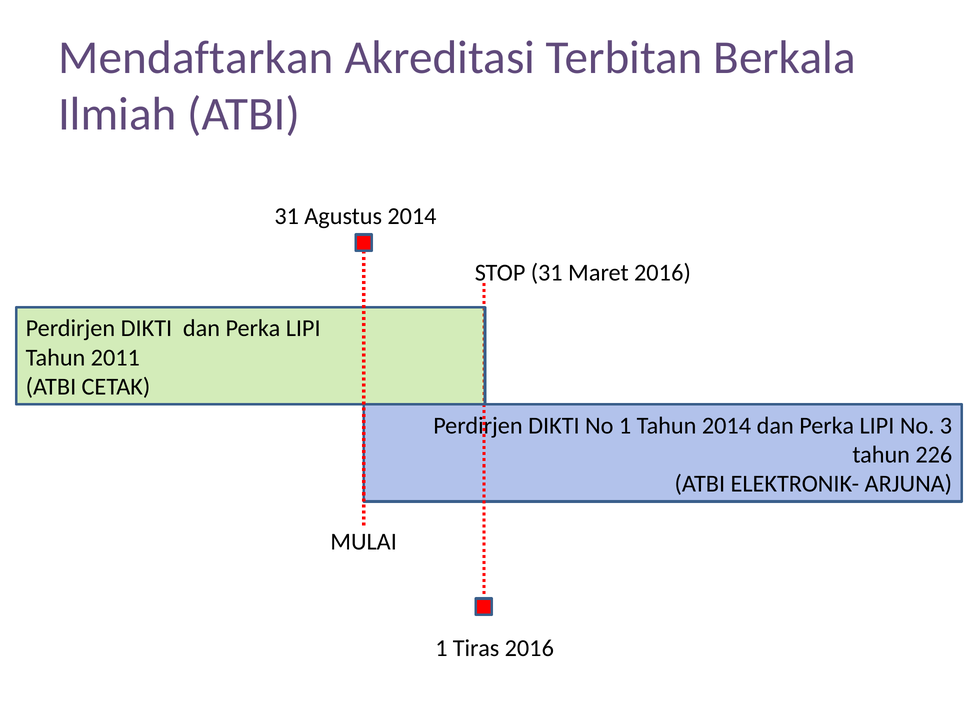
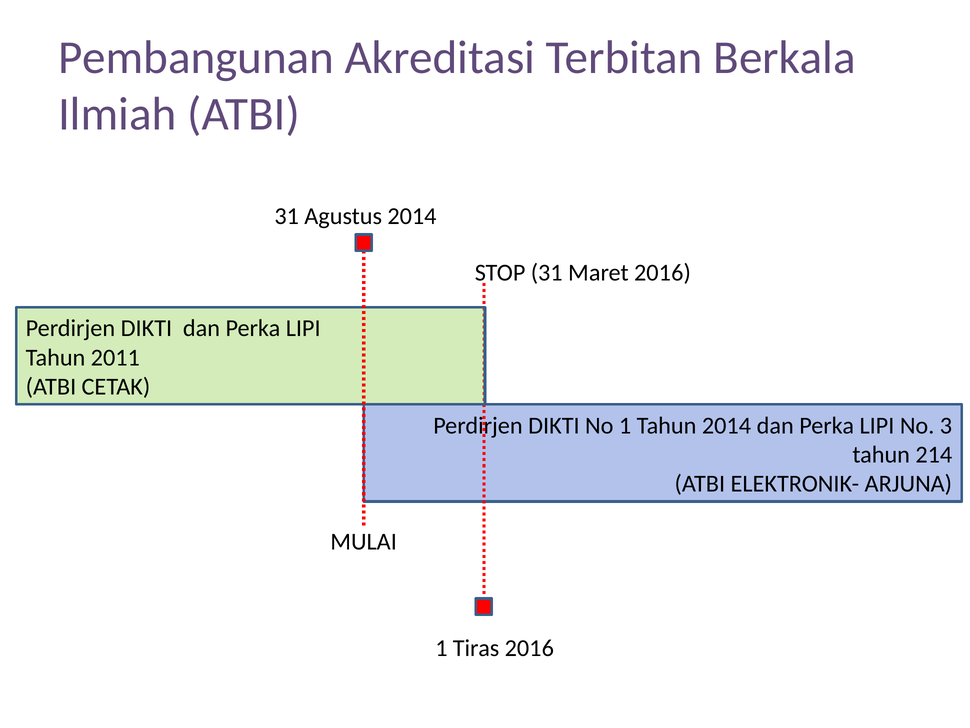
Mendaftarkan: Mendaftarkan -> Pembangunan
226: 226 -> 214
